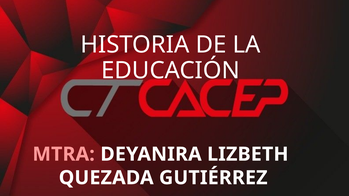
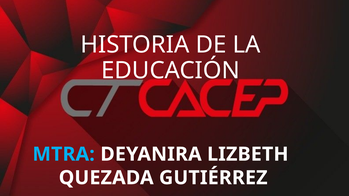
MTRA colour: pink -> light blue
